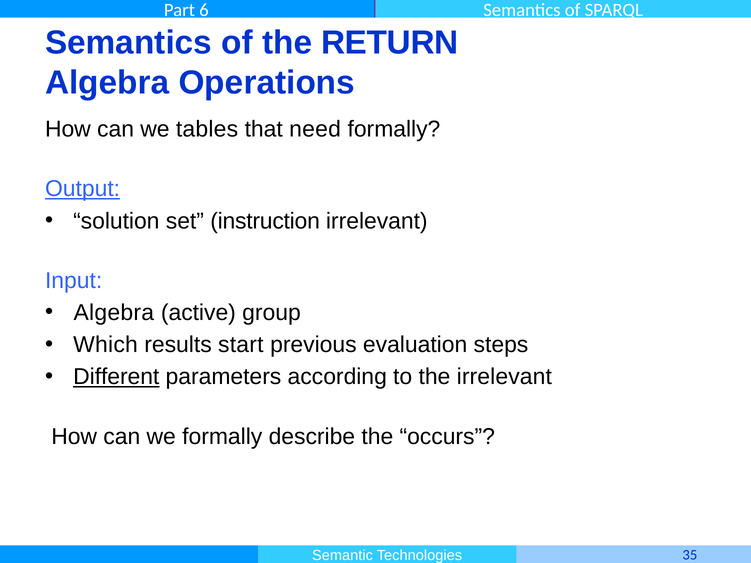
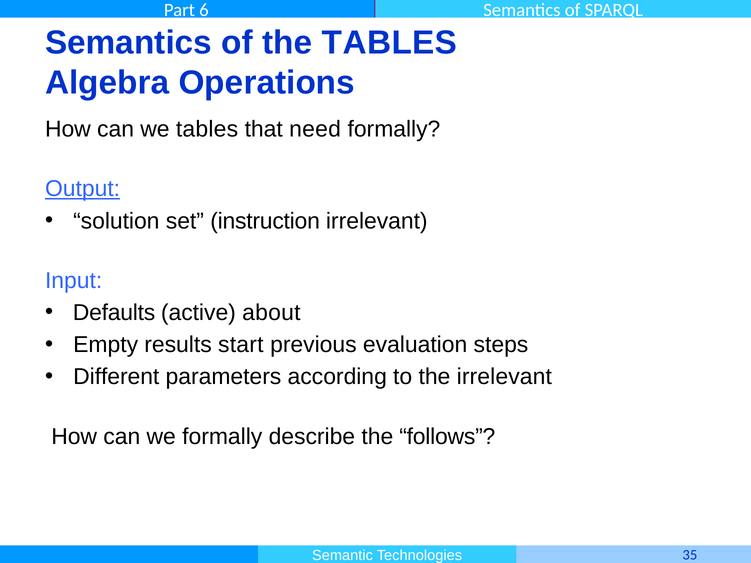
the RETURN: RETURN -> TABLES
Algebra at (114, 313): Algebra -> Defaults
group: group -> about
Which: Which -> Empty
Different underline: present -> none
occurs: occurs -> follows
